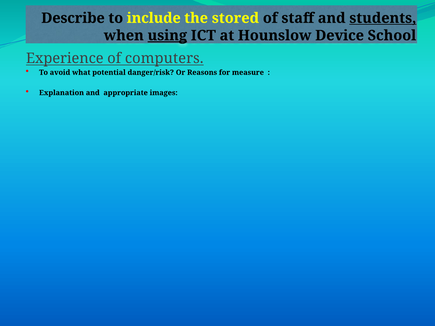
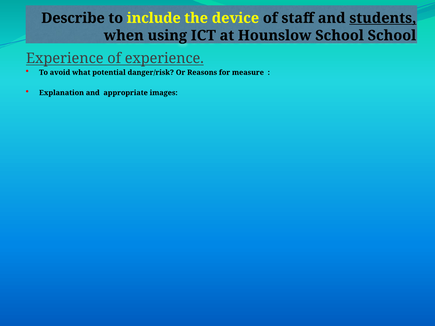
stored: stored -> device
using underline: present -> none
Hounslow Device: Device -> School
of computers: computers -> experience
